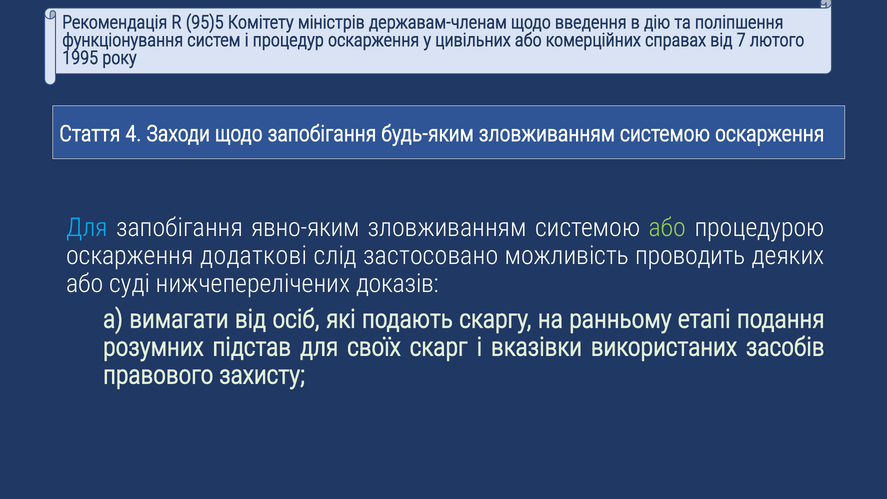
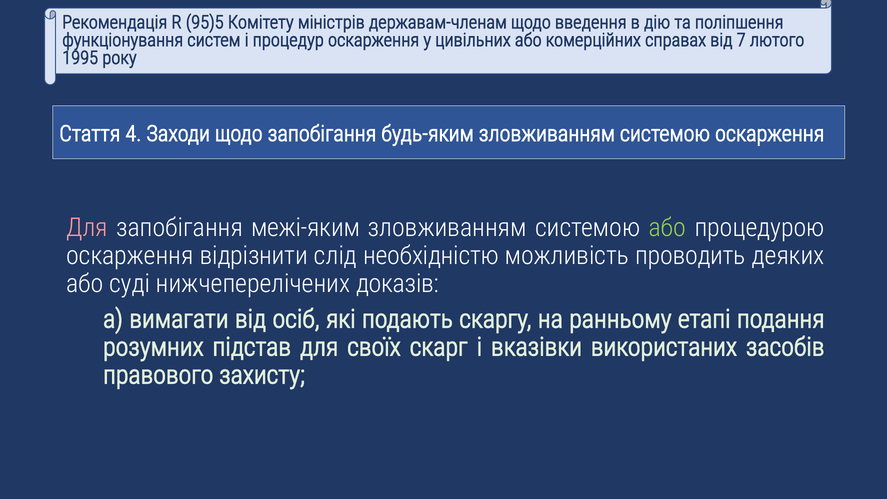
Для at (87, 228) colour: light blue -> pink
явно-яким: явно-яким -> межі-яким
додаткові: додаткові -> відрізнити
застосовано: застосовано -> необхідністю
